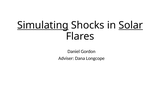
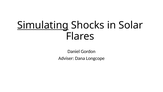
Solar underline: present -> none
